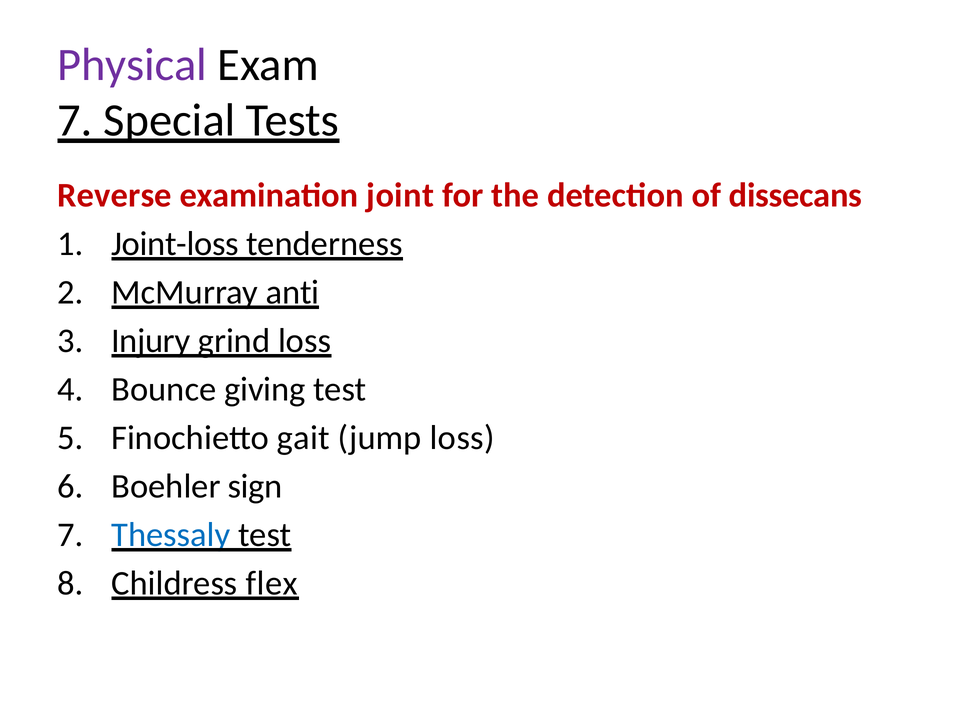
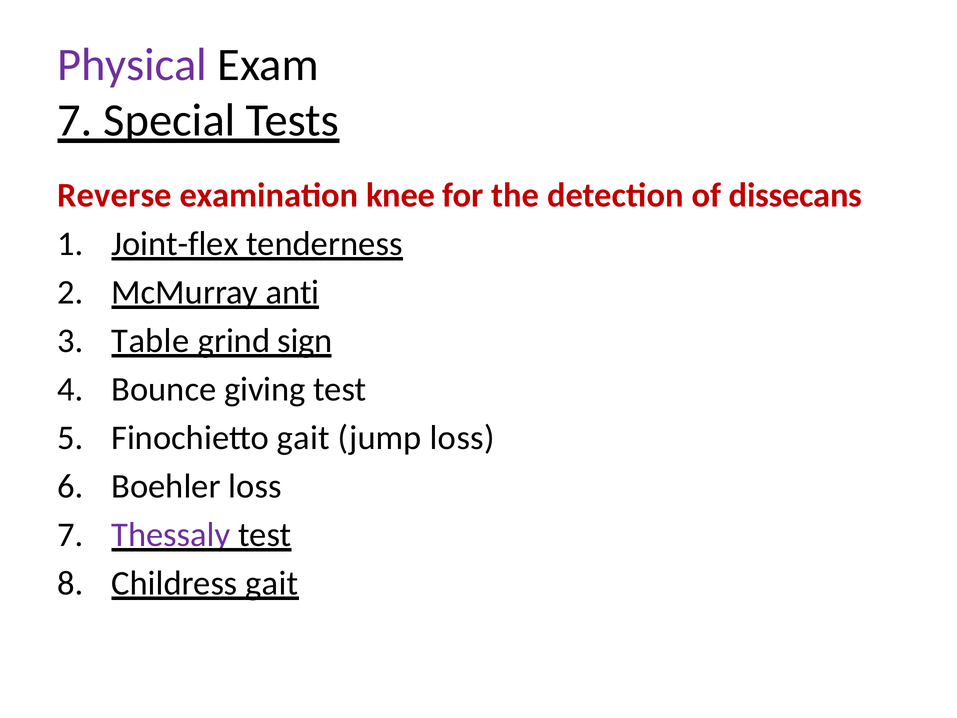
joint: joint -> knee
Joint-loss: Joint-loss -> Joint-flex
Injury: Injury -> Table
grind loss: loss -> sign
Boehler sign: sign -> loss
Thessaly colour: blue -> purple
Childress flex: flex -> gait
